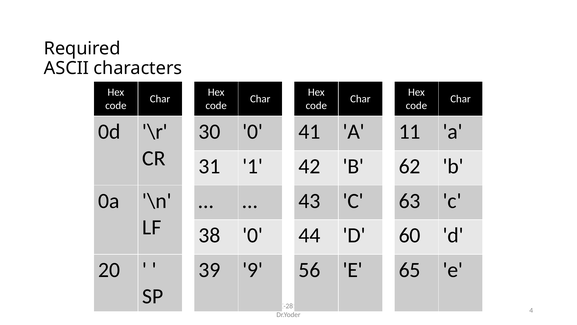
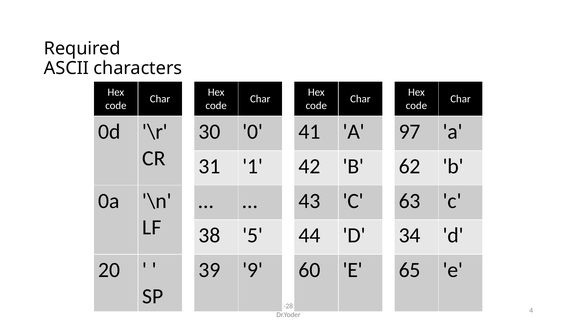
11: 11 -> 97
38 0: 0 -> 5
60: 60 -> 34
56: 56 -> 60
